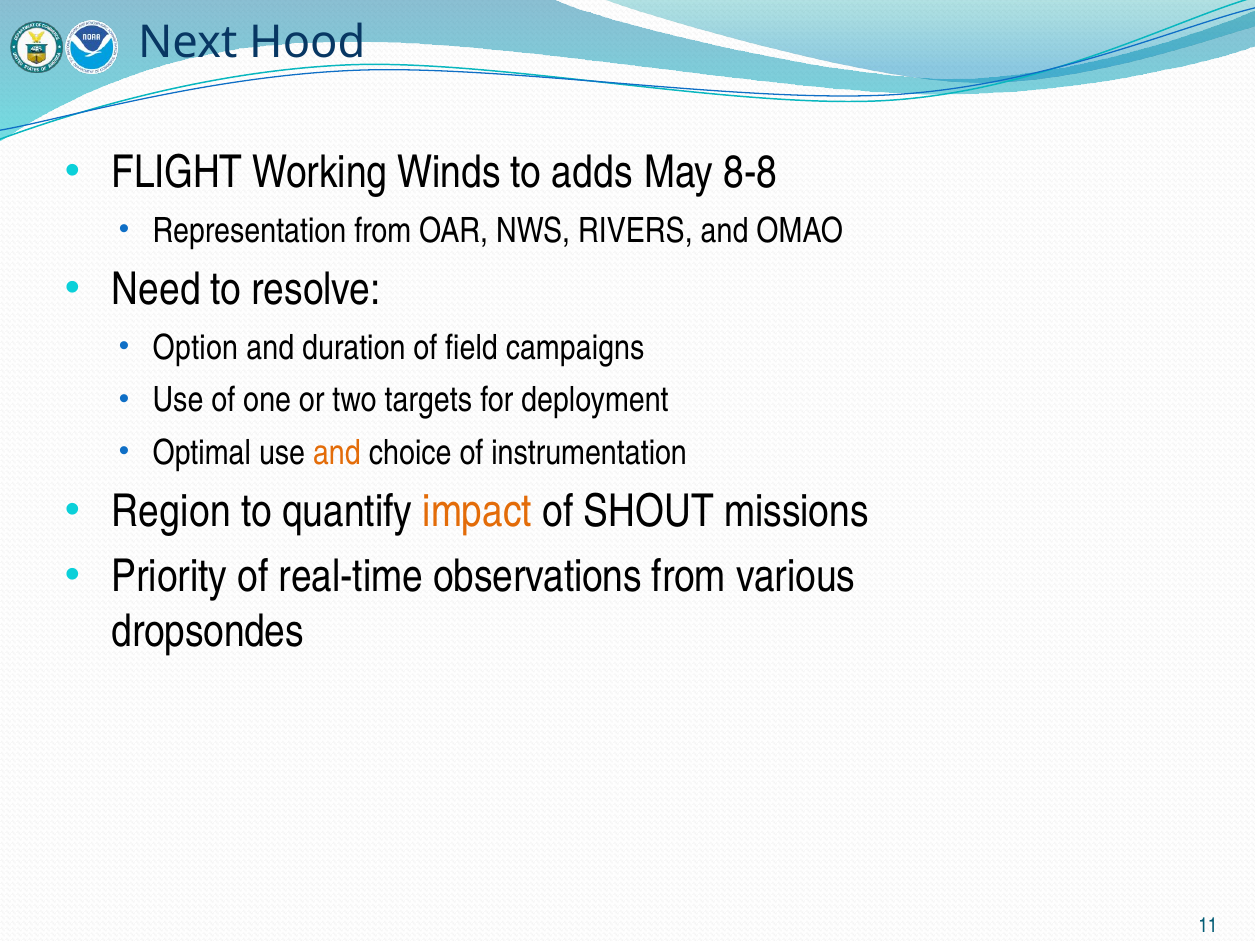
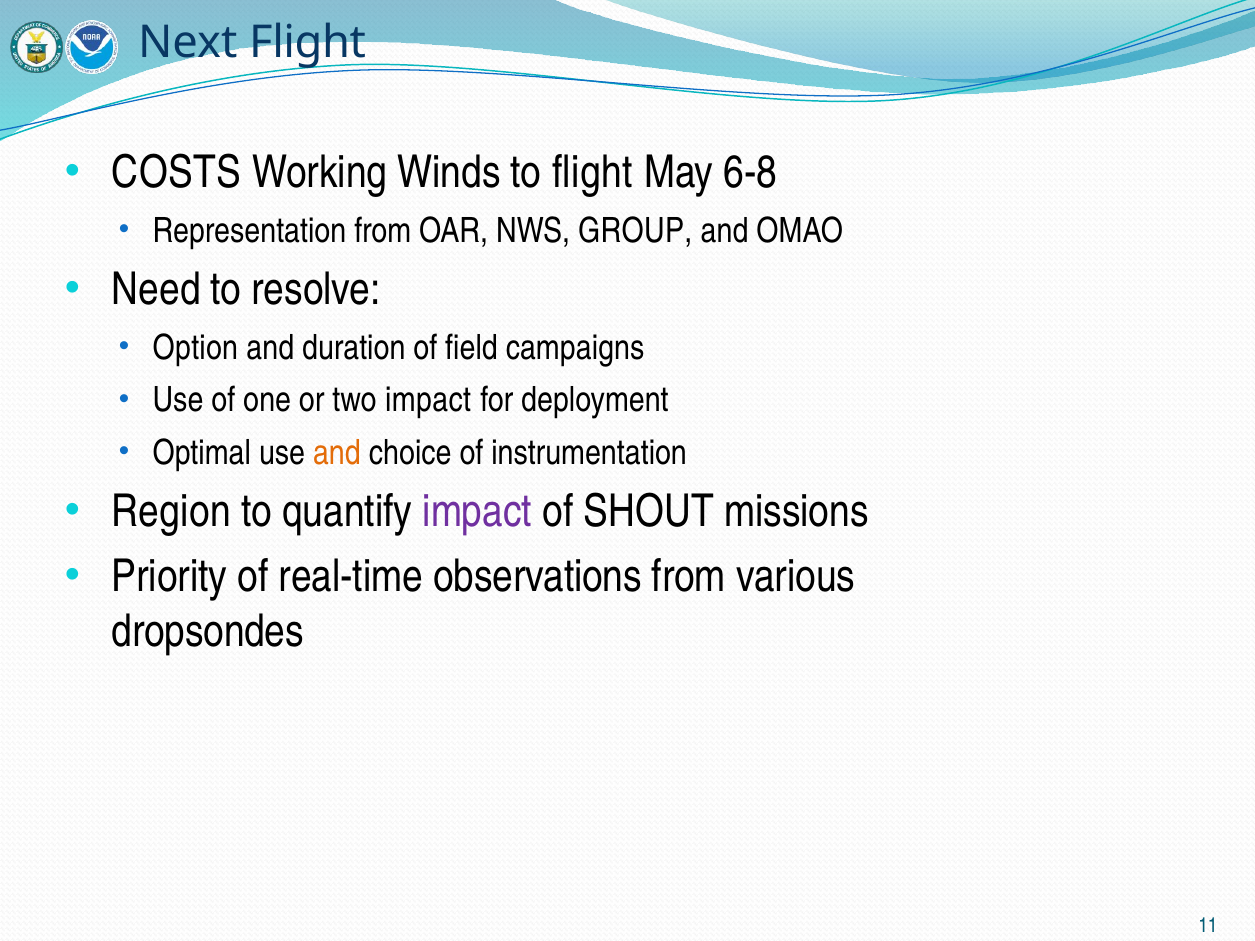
Next Hood: Hood -> Flight
FLIGHT: FLIGHT -> COSTS
to adds: adds -> flight
8-8: 8-8 -> 6-8
RIVERS: RIVERS -> GROUP
two targets: targets -> impact
impact at (477, 512) colour: orange -> purple
